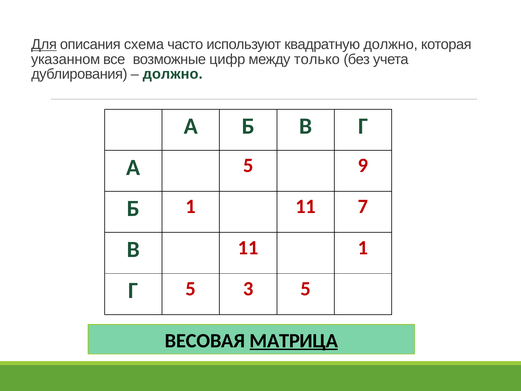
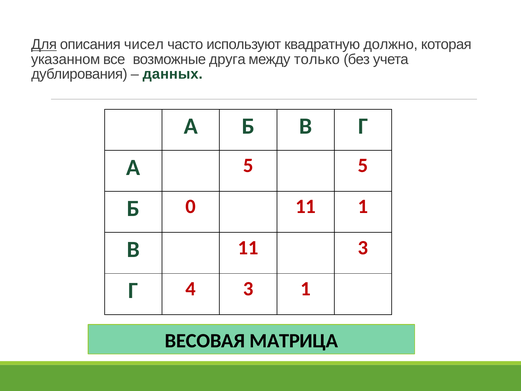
схема: схема -> чисел
цифр: цифр -> друга
должно at (173, 74): должно -> данных
5 9: 9 -> 5
Б 1: 1 -> 0
11 7: 7 -> 1
11 1: 1 -> 3
Г 5: 5 -> 4
3 5: 5 -> 1
МАТРИЦА underline: present -> none
